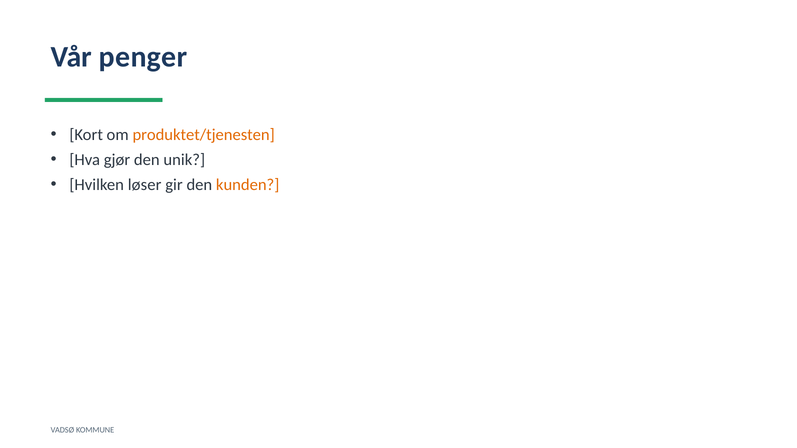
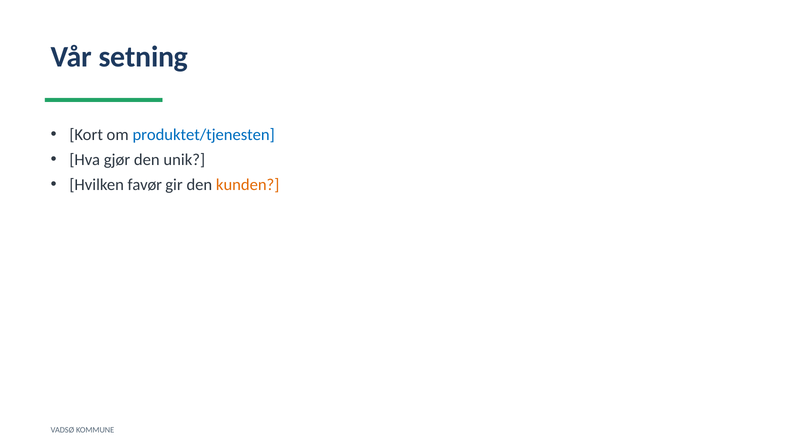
penger: penger -> setning
produktet/tjenesten colour: orange -> blue
løser: løser -> favør
